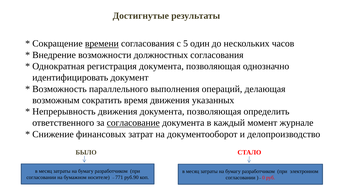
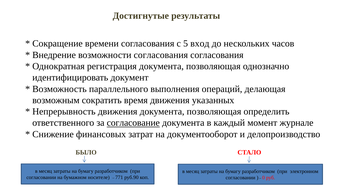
времени underline: present -> none
один: один -> вход
возможности должностных: должностных -> согласования
